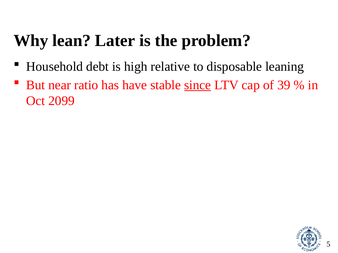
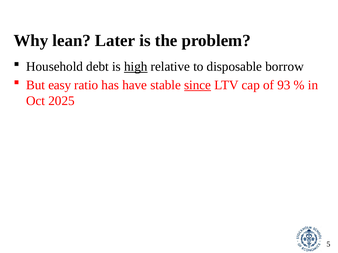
high underline: none -> present
leaning: leaning -> borrow
near: near -> easy
39: 39 -> 93
2099: 2099 -> 2025
